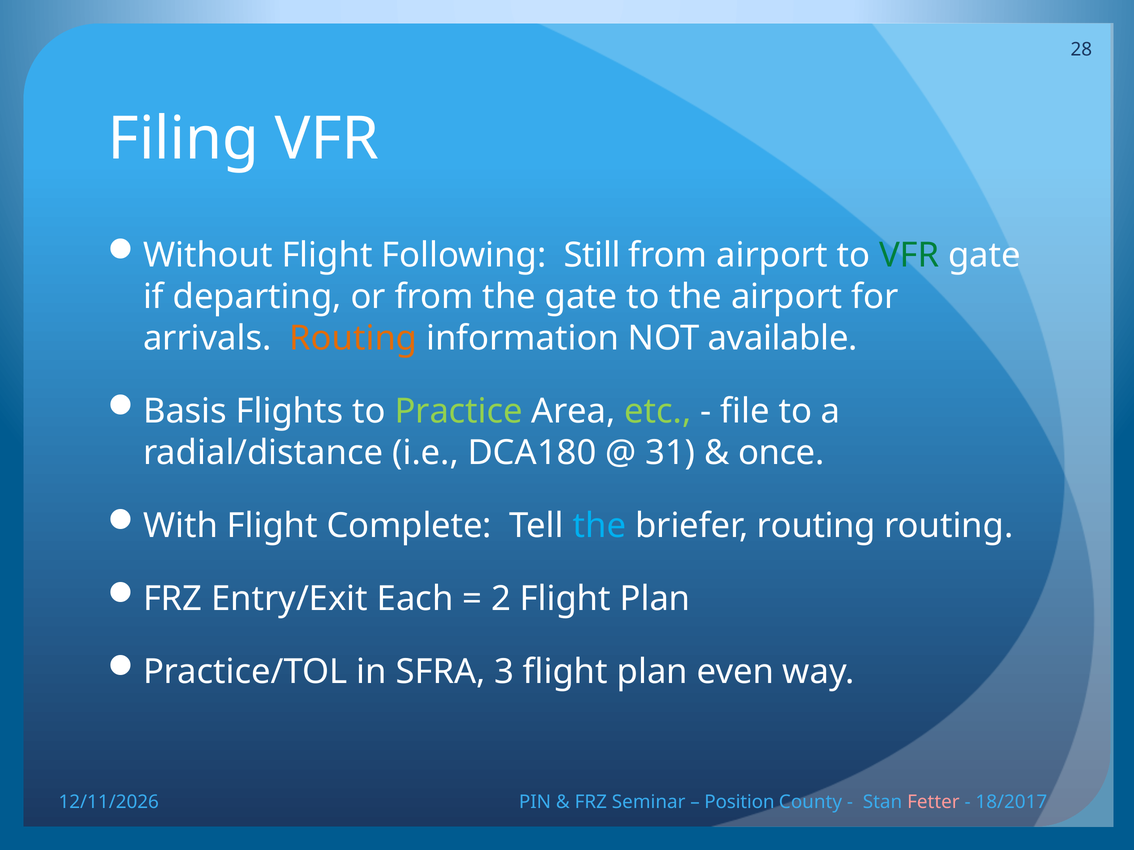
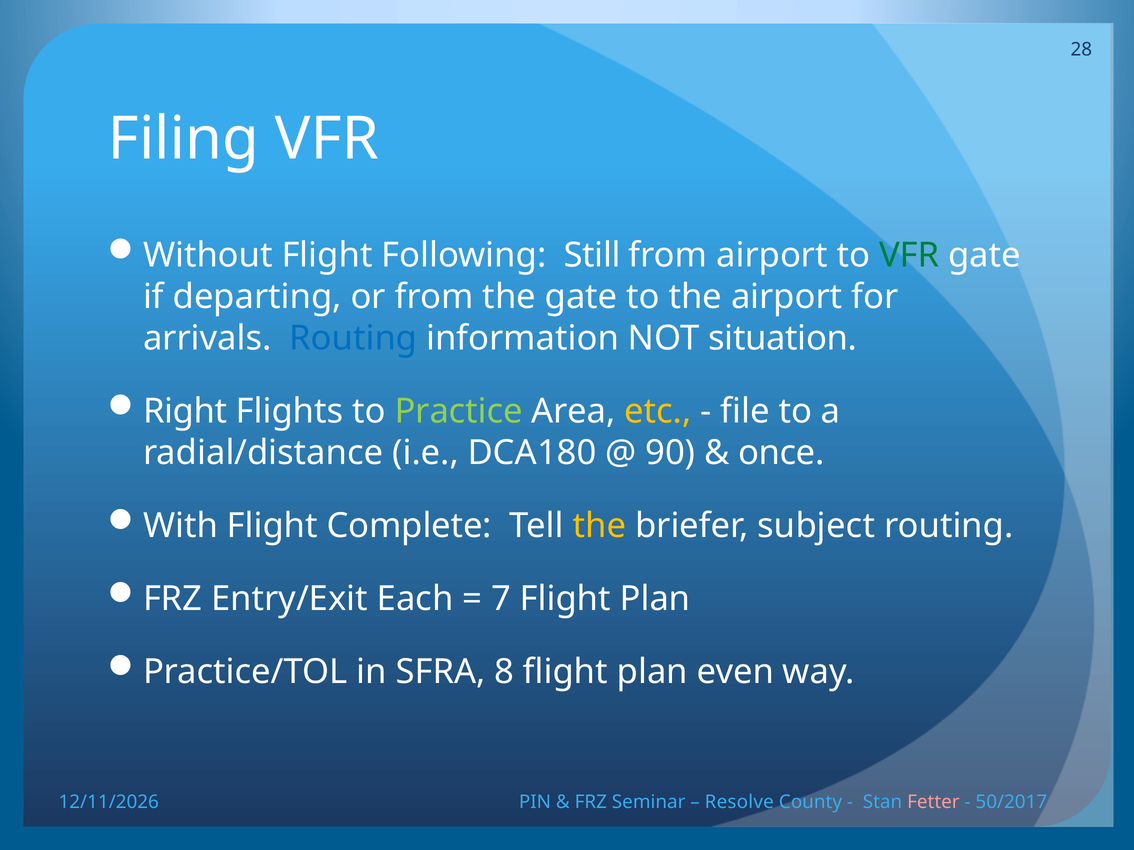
Routing at (353, 339) colour: orange -> blue
available: available -> situation
Basis: Basis -> Right
etc colour: light green -> yellow
31: 31 -> 90
the at (599, 526) colour: light blue -> yellow
briefer routing: routing -> subject
2: 2 -> 7
3: 3 -> 8
Position: Position -> Resolve
18/2017: 18/2017 -> 50/2017
